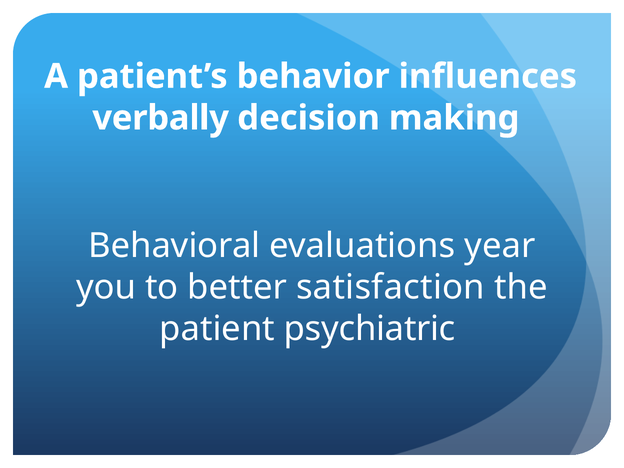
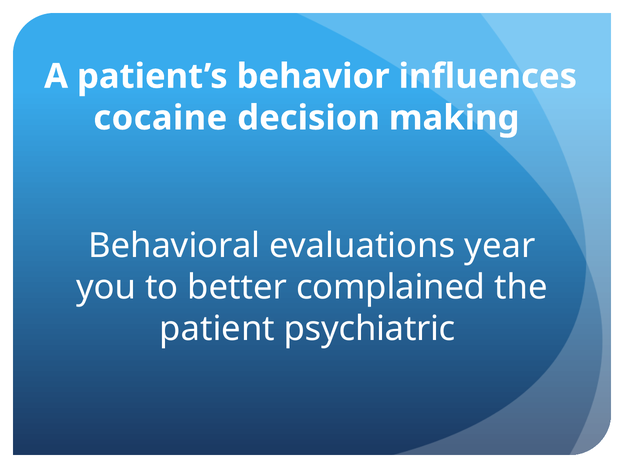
verbally: verbally -> cocaine
satisfaction: satisfaction -> complained
